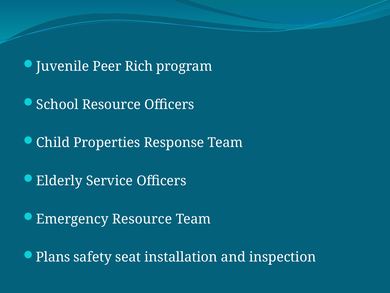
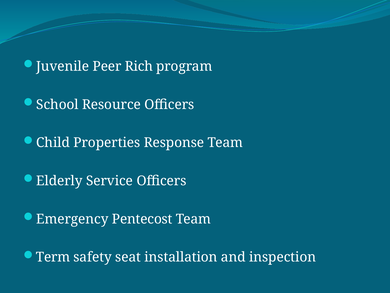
Emergency Resource: Resource -> Pentecost
Plans: Plans -> Term
